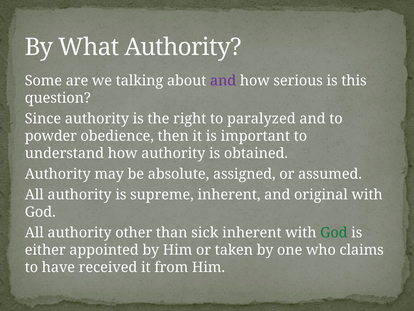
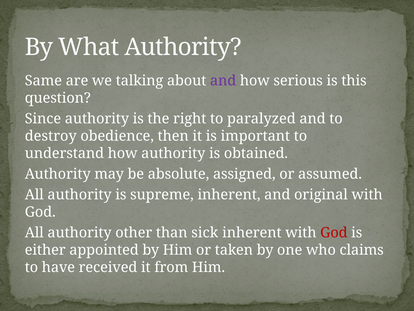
Some: Some -> Same
powder: powder -> destroy
God at (334, 232) colour: green -> red
